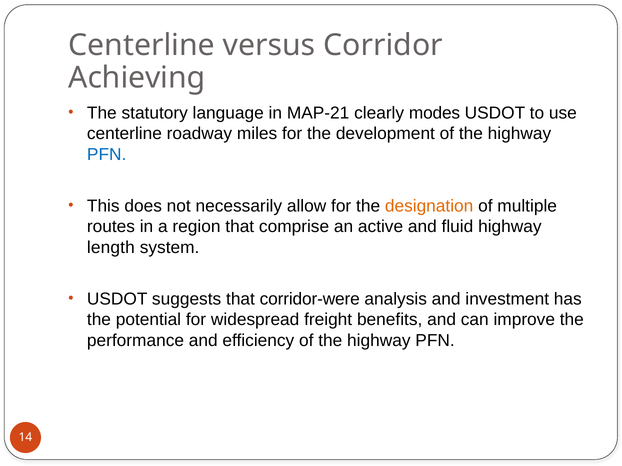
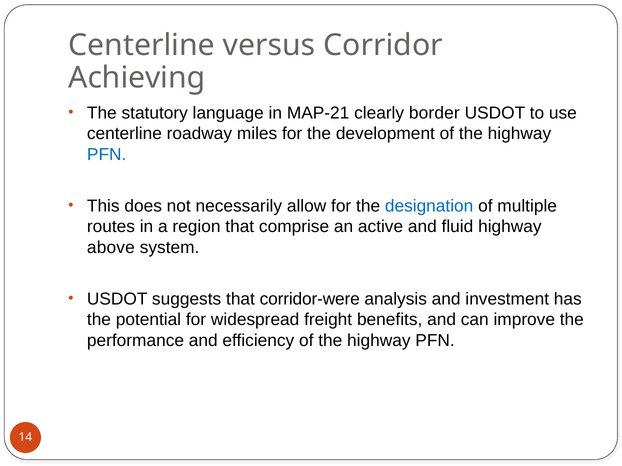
modes: modes -> border
designation colour: orange -> blue
length: length -> above
